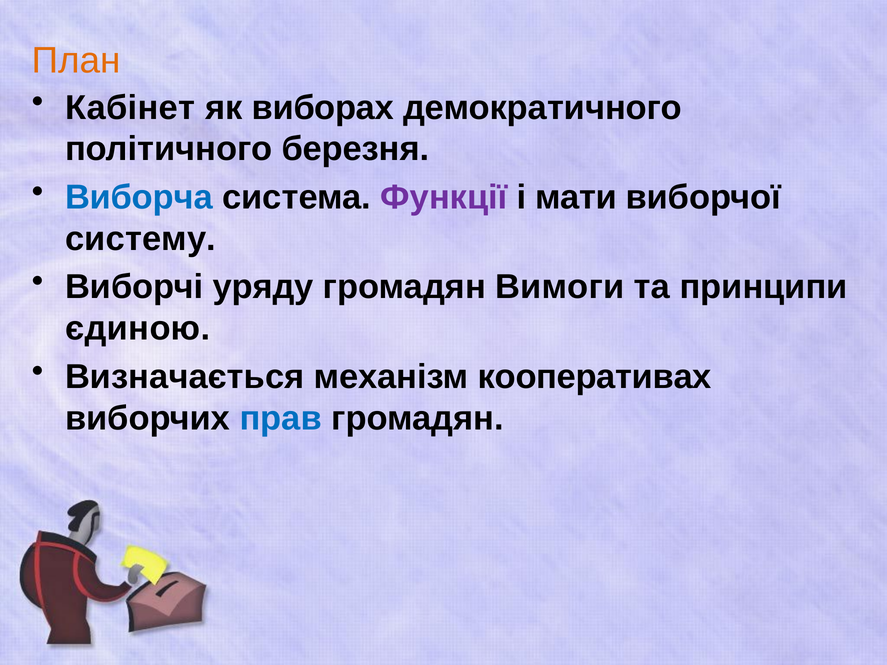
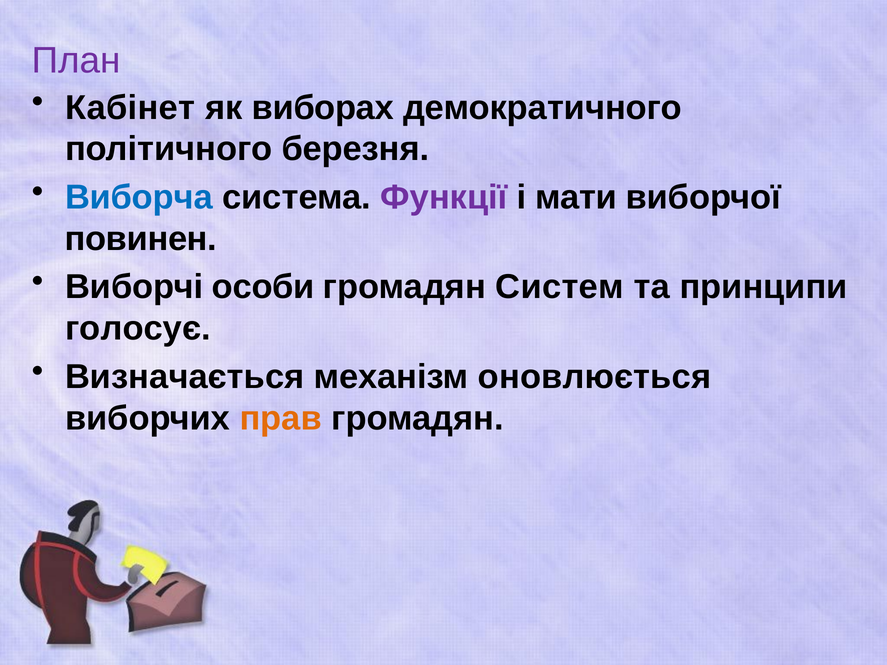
План colour: orange -> purple
систему: систему -> повинен
уряду: уряду -> особи
Вимоги: Вимоги -> Систем
єдиною: єдиною -> голосує
кооперативах: кооперативах -> оновлюється
прав colour: blue -> orange
